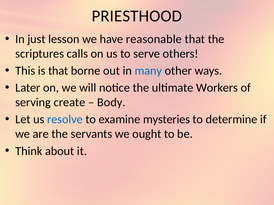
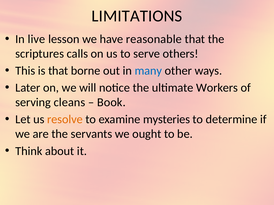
PRIESTHOOD: PRIESTHOOD -> LIMITATIONS
just: just -> live
create: create -> cleans
Body: Body -> Book
resolve colour: blue -> orange
